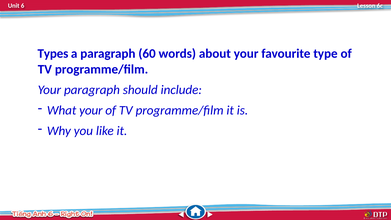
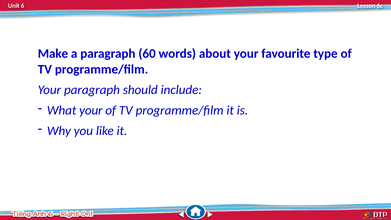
Types: Types -> Make
